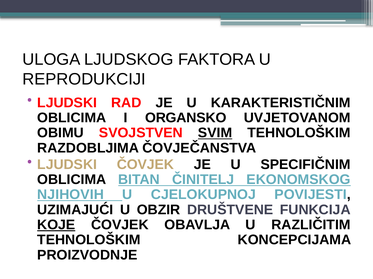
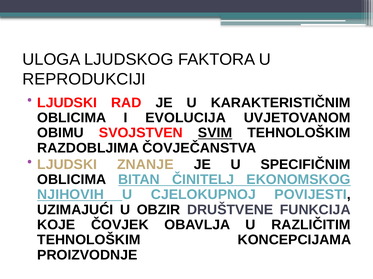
ORGANSKO: ORGANSKO -> EVOLUCIJA
LJUDSKI ČOVJEK: ČOVJEK -> ZNANJE
KOJE underline: present -> none
